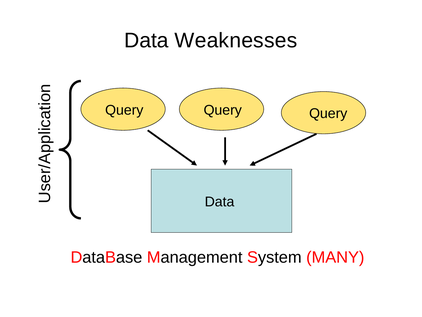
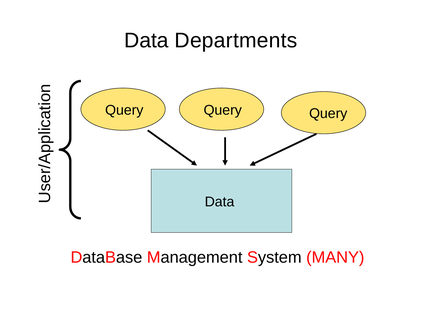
Weaknesses: Weaknesses -> Departments
